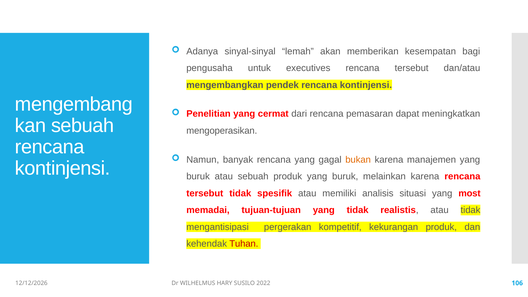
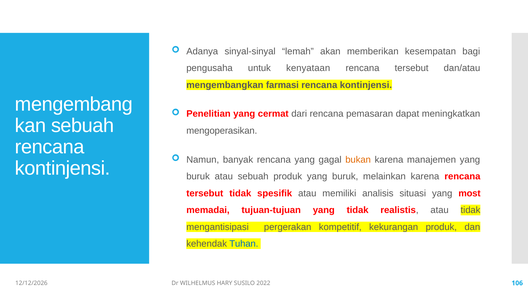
executives: executives -> kenyataan
pendek: pendek -> farmasi
Tuhan colour: red -> blue
